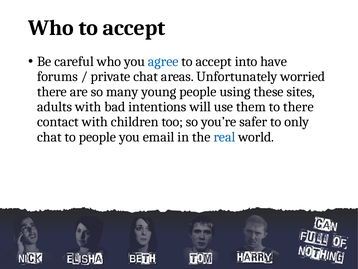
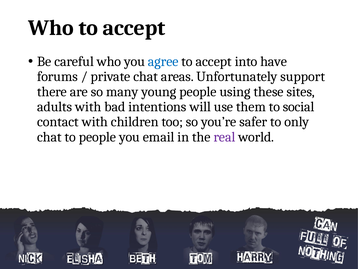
worried: worried -> support
to there: there -> social
real colour: blue -> purple
